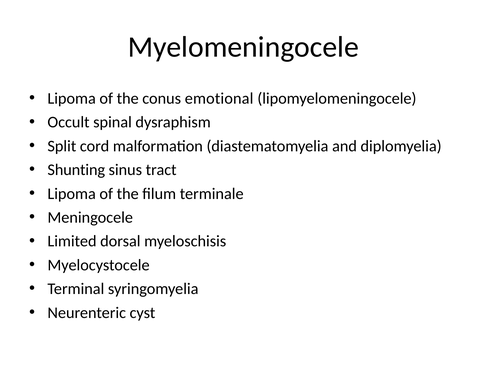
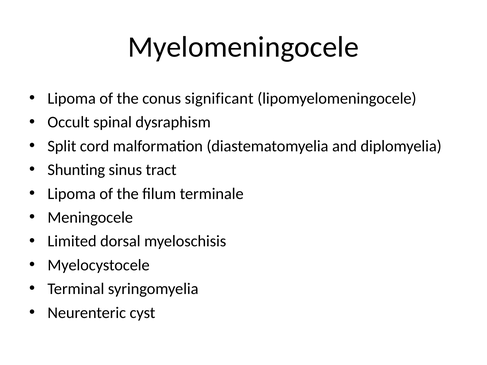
emotional: emotional -> significant
